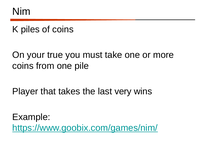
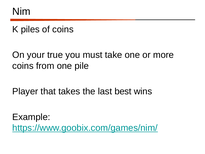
very: very -> best
